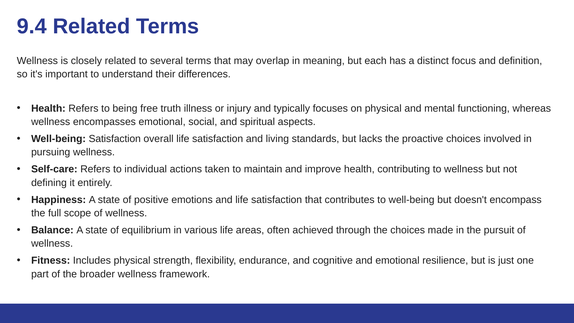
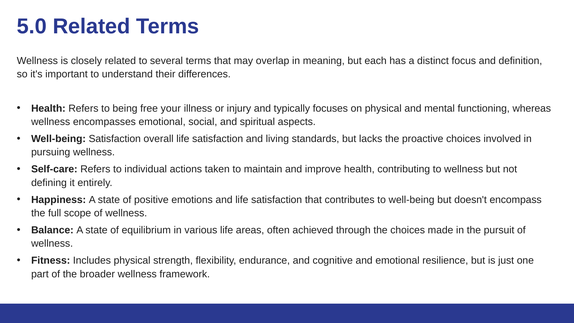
9.4: 9.4 -> 5.0
truth: truth -> your
